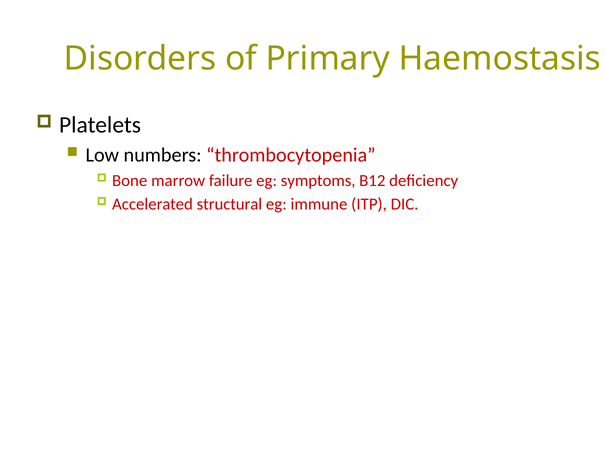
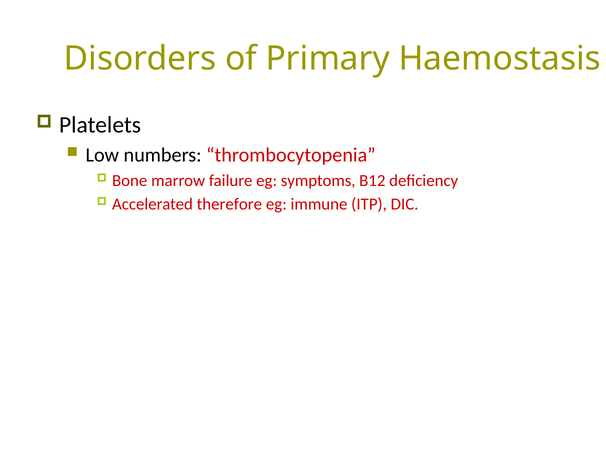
structural: structural -> therefore
